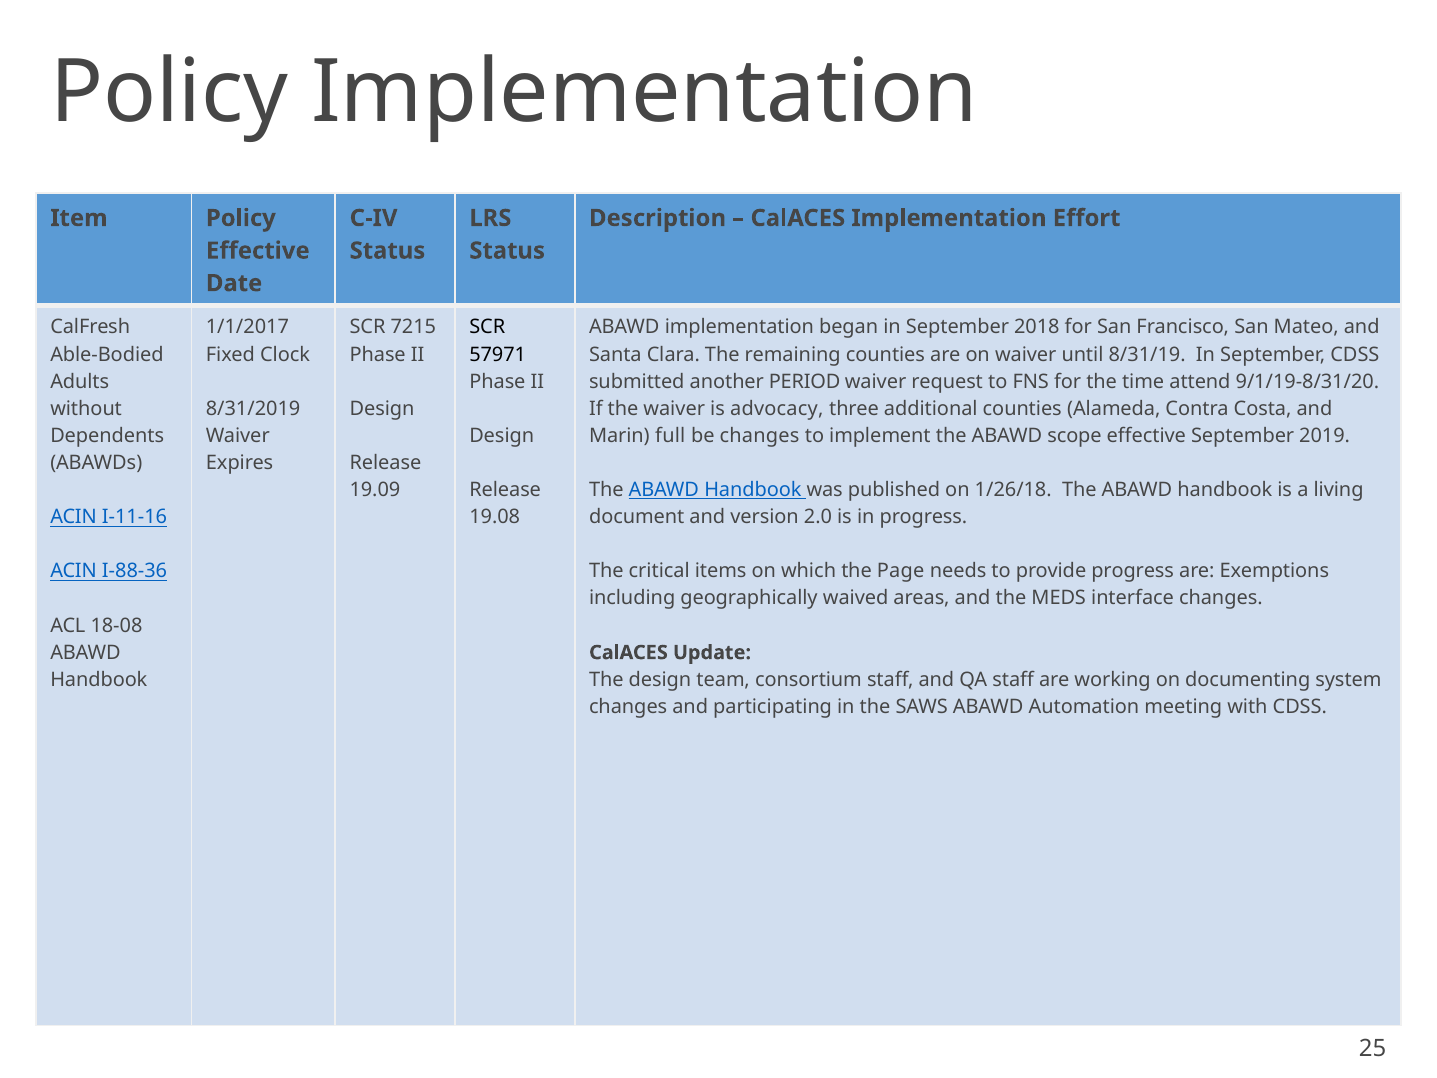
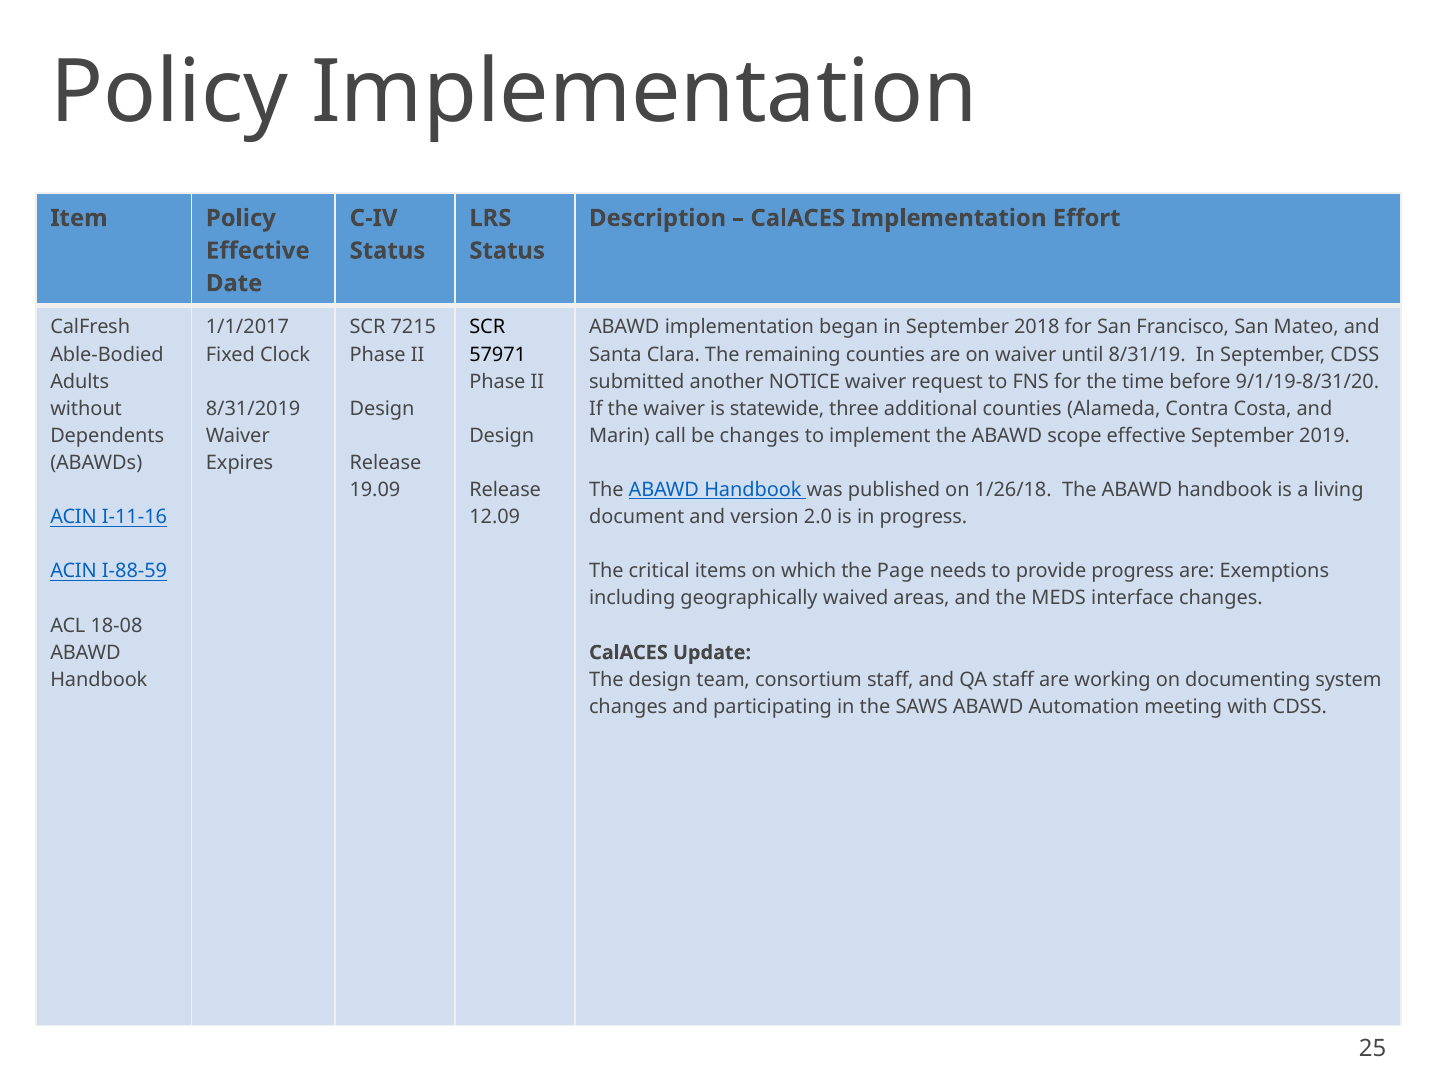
PERIOD: PERIOD -> NOTICE
attend: attend -> before
advocacy: advocacy -> statewide
full: full -> call
19.08: 19.08 -> 12.09
I-88-36: I-88-36 -> I-88-59
